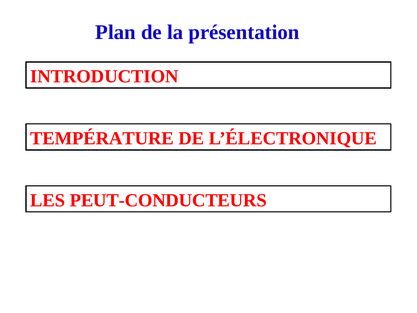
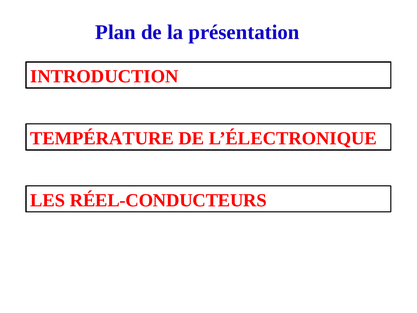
PEUT-CONDUCTEURS: PEUT-CONDUCTEURS -> RÉEL-CONDUCTEURS
